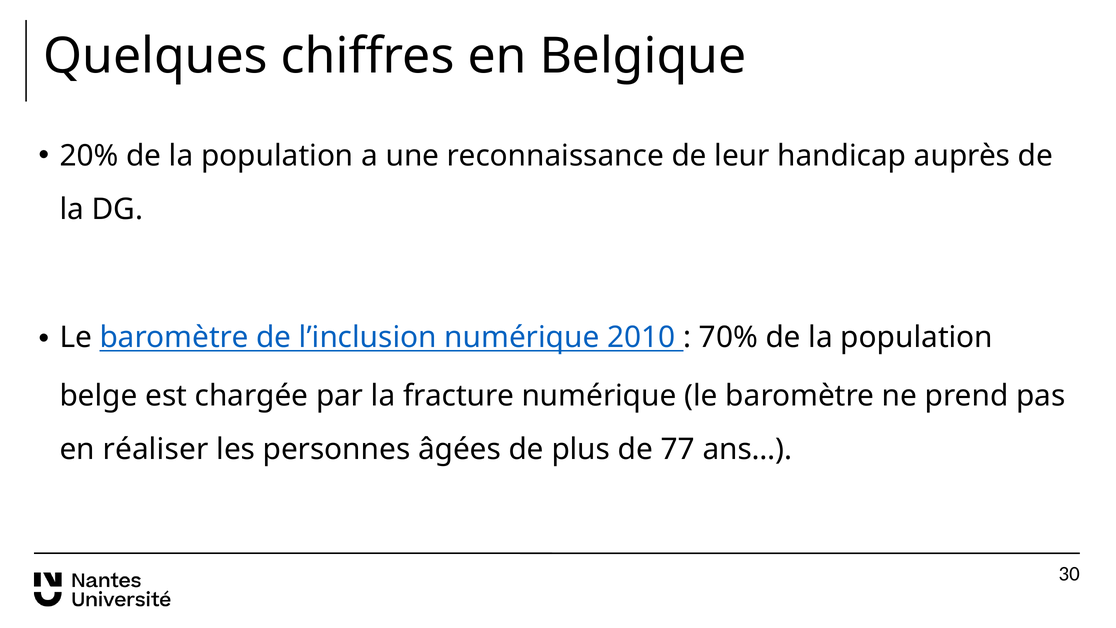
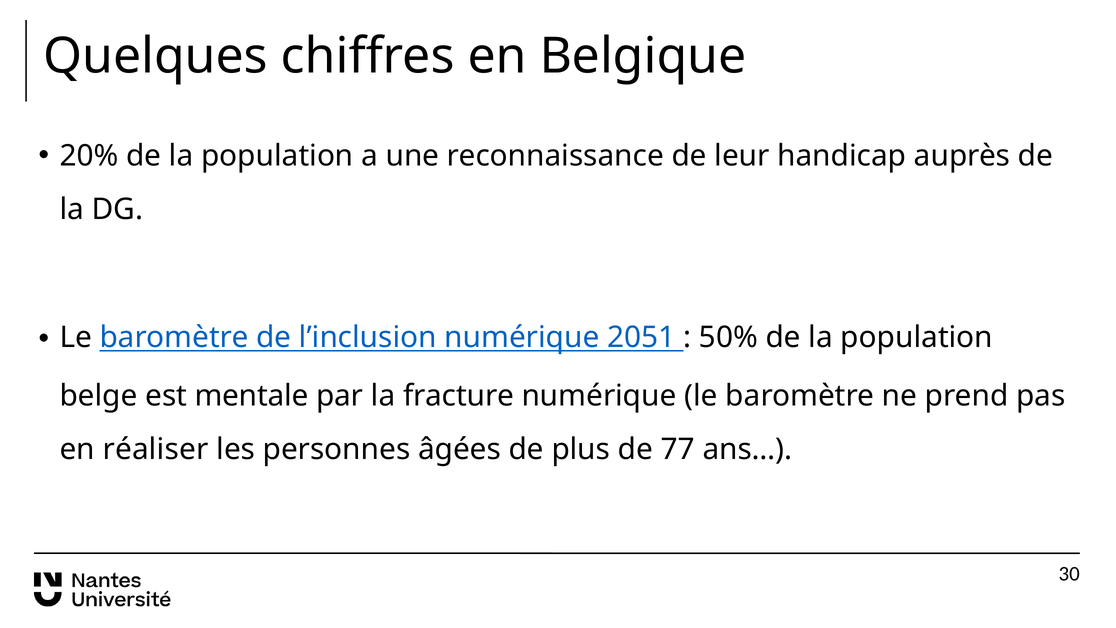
2010: 2010 -> 2051
70%: 70% -> 50%
chargée: chargée -> mentale
